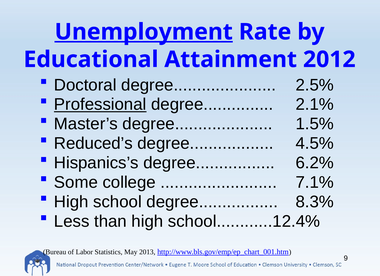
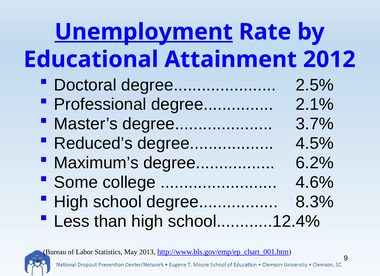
Professional underline: present -> none
1.5%: 1.5% -> 3.7%
Hispanics’s: Hispanics’s -> Maximum’s
7.1%: 7.1% -> 4.6%
